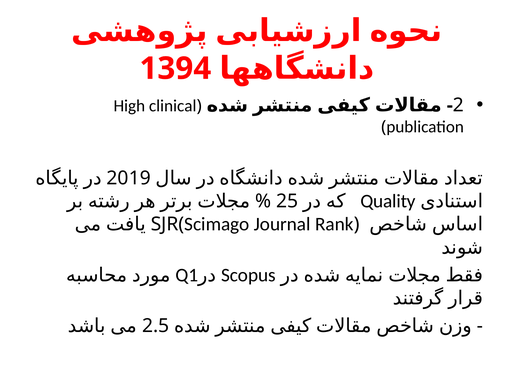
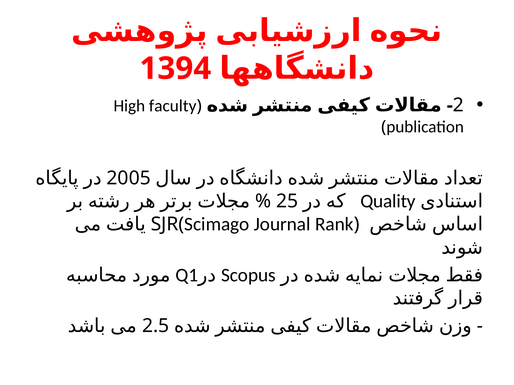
clinical: clinical -> faculty
2019: 2019 -> 2005
